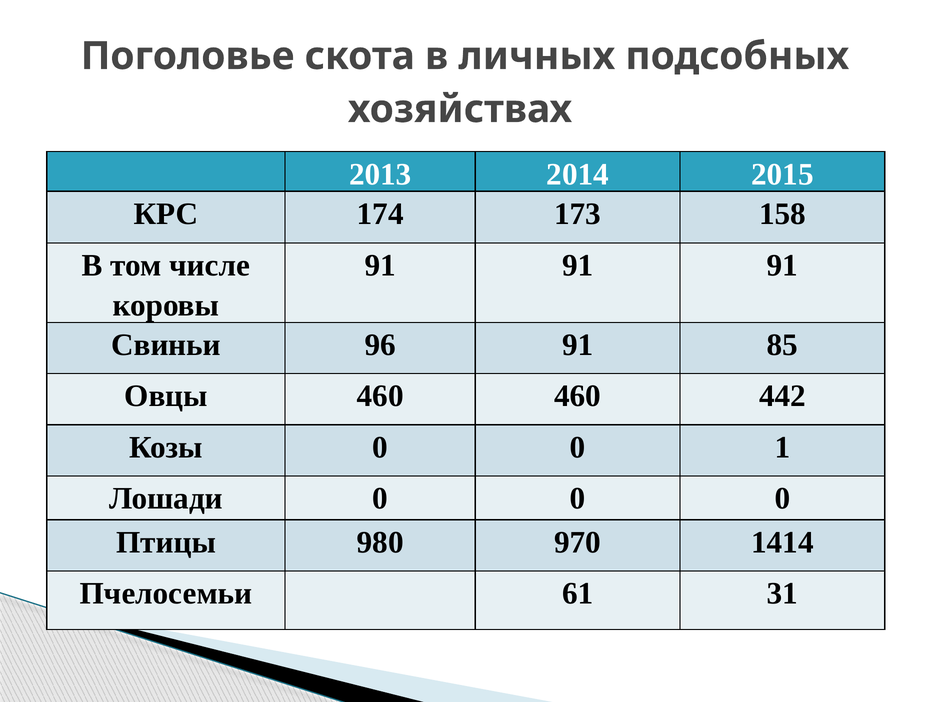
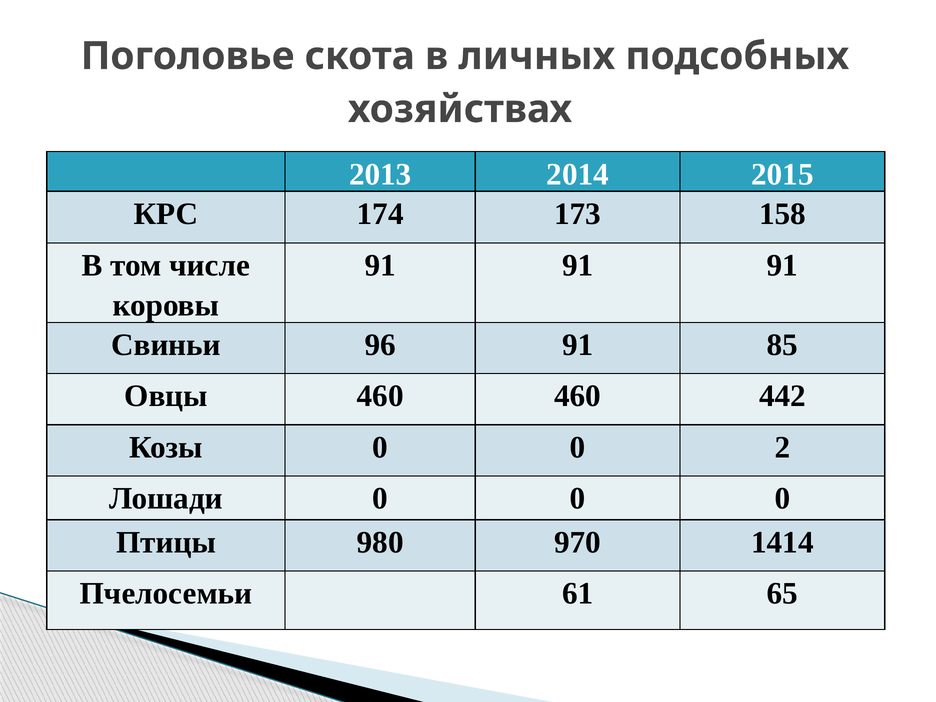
1: 1 -> 2
31: 31 -> 65
